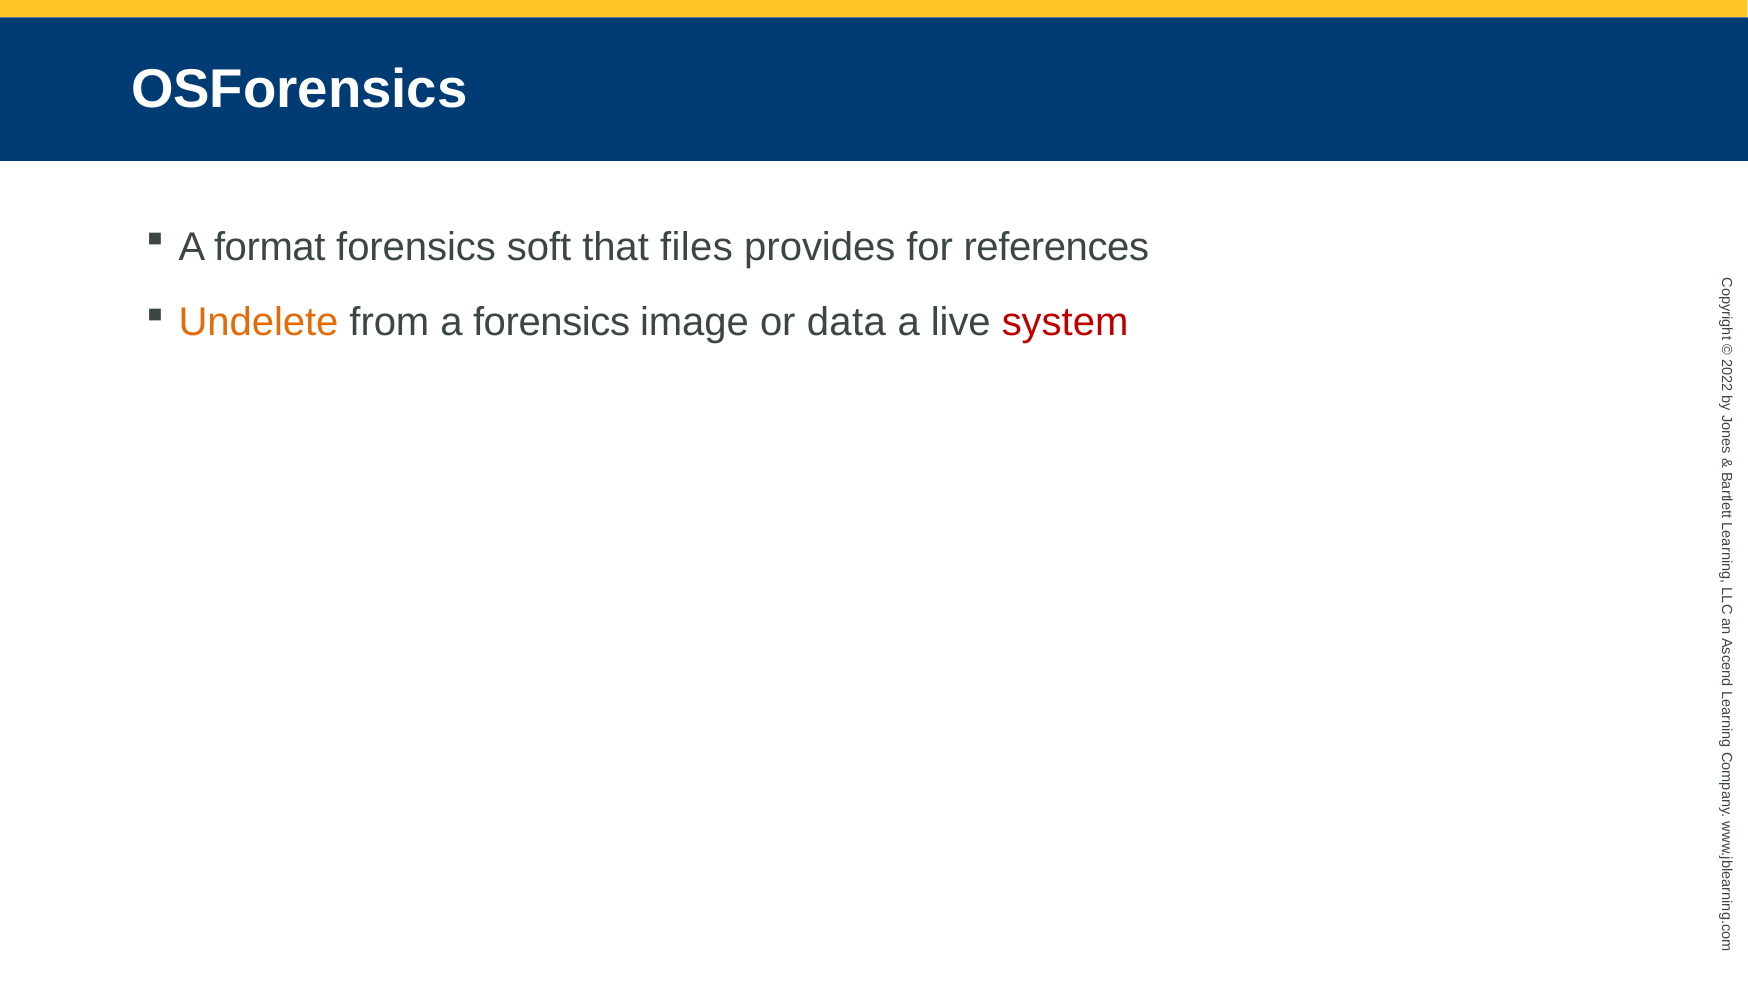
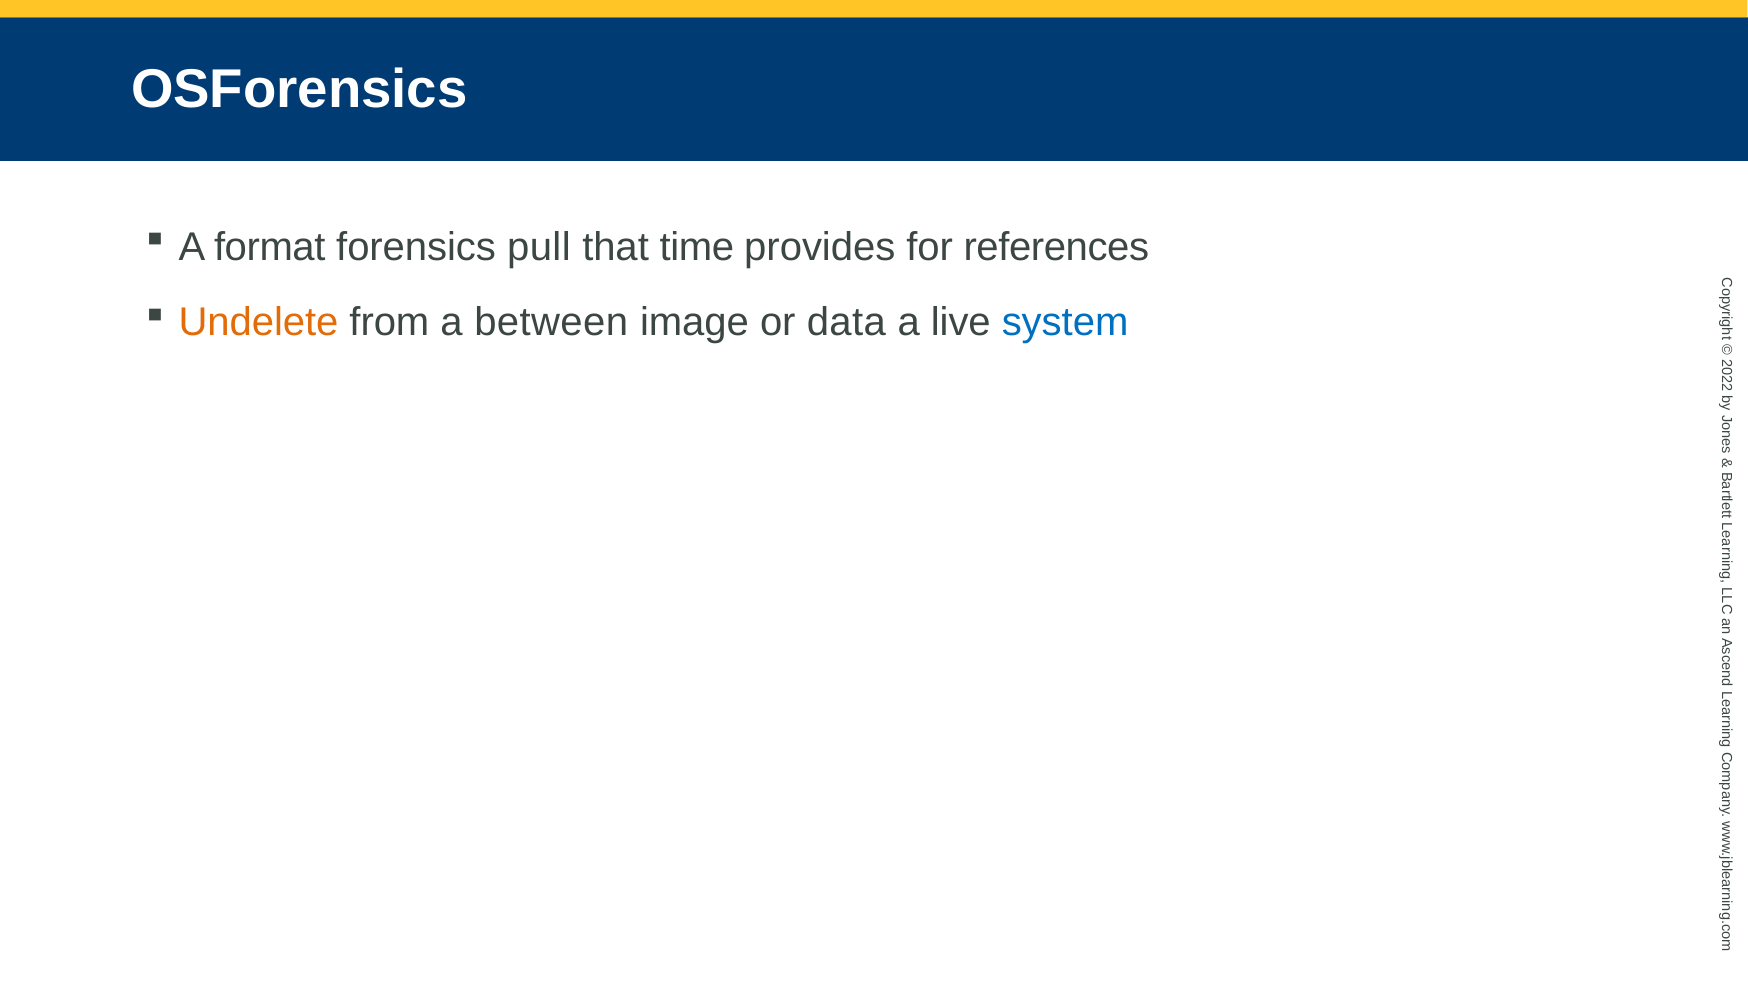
soft: soft -> pull
files: files -> time
a forensics: forensics -> between
system colour: red -> blue
